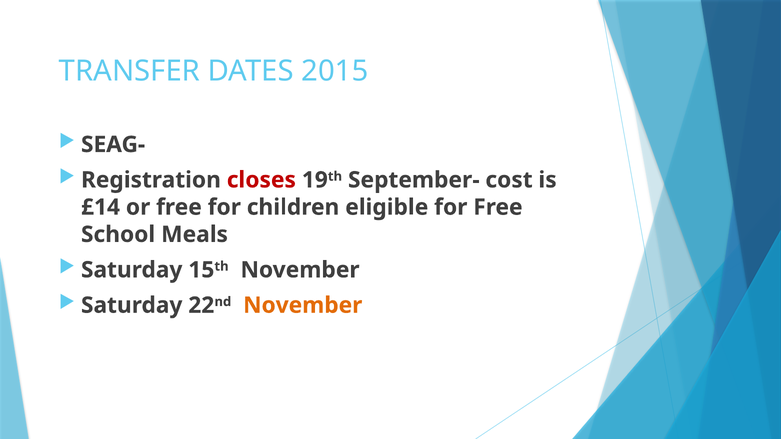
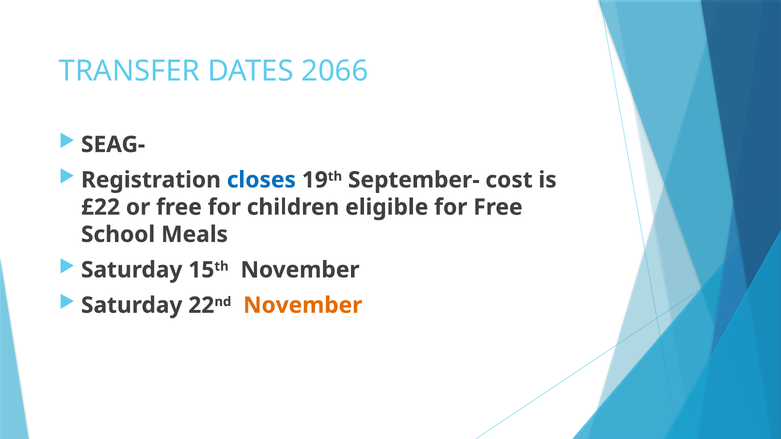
2015: 2015 -> 2066
closes colour: red -> blue
£14: £14 -> £22
